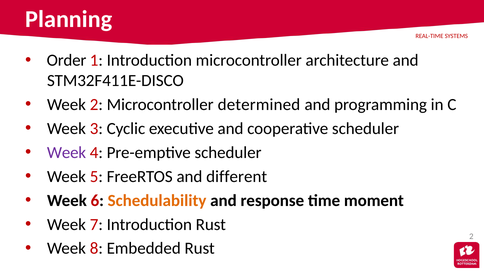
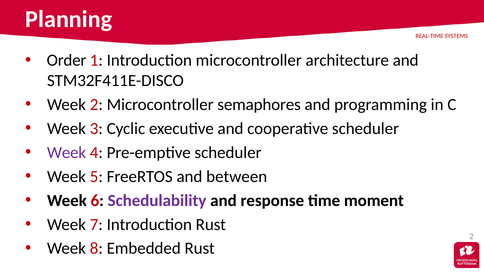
determined: determined -> semaphores
different: different -> between
Schedulability colour: orange -> purple
